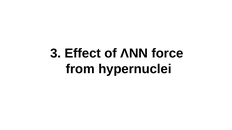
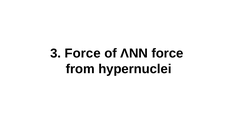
3 Effect: Effect -> Force
